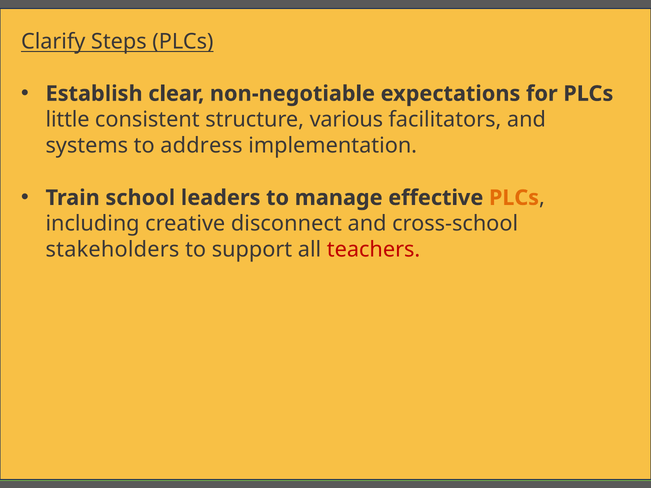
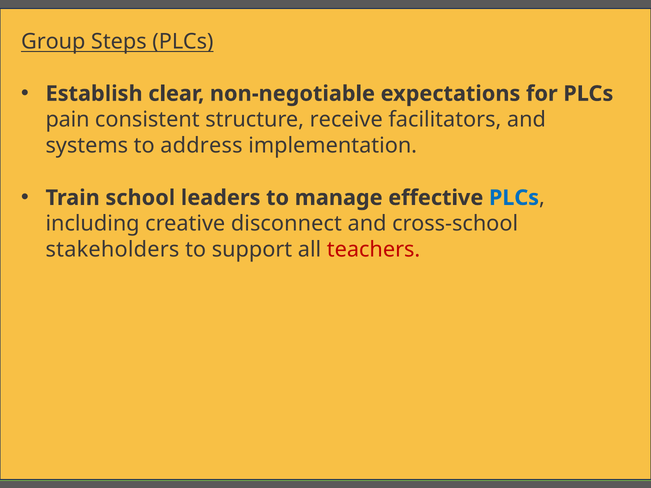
Clarify: Clarify -> Group
little: little -> pain
various: various -> receive
PLCs at (514, 198) colour: orange -> blue
